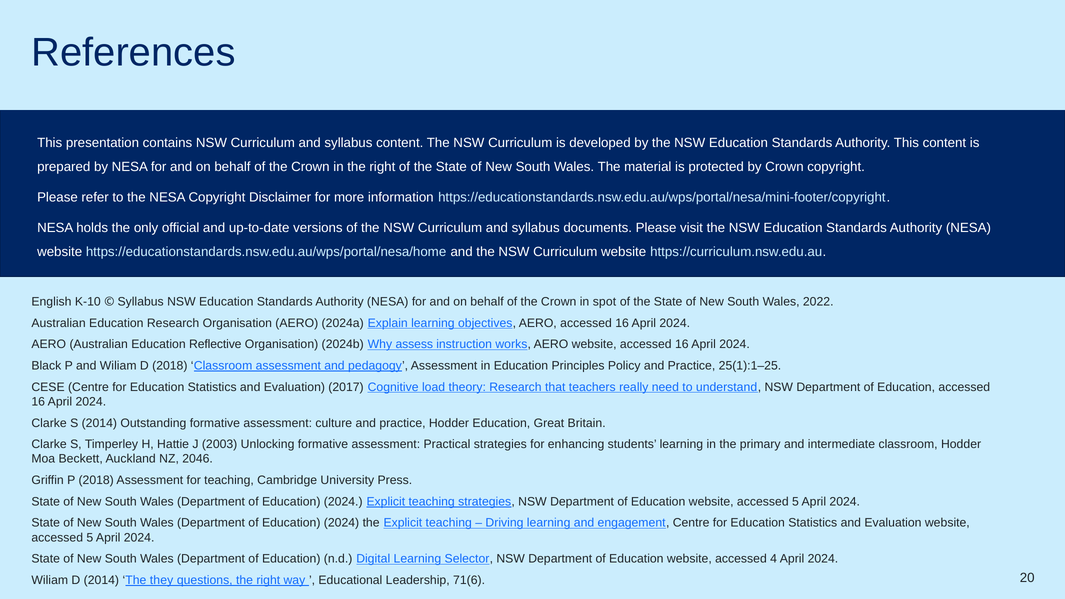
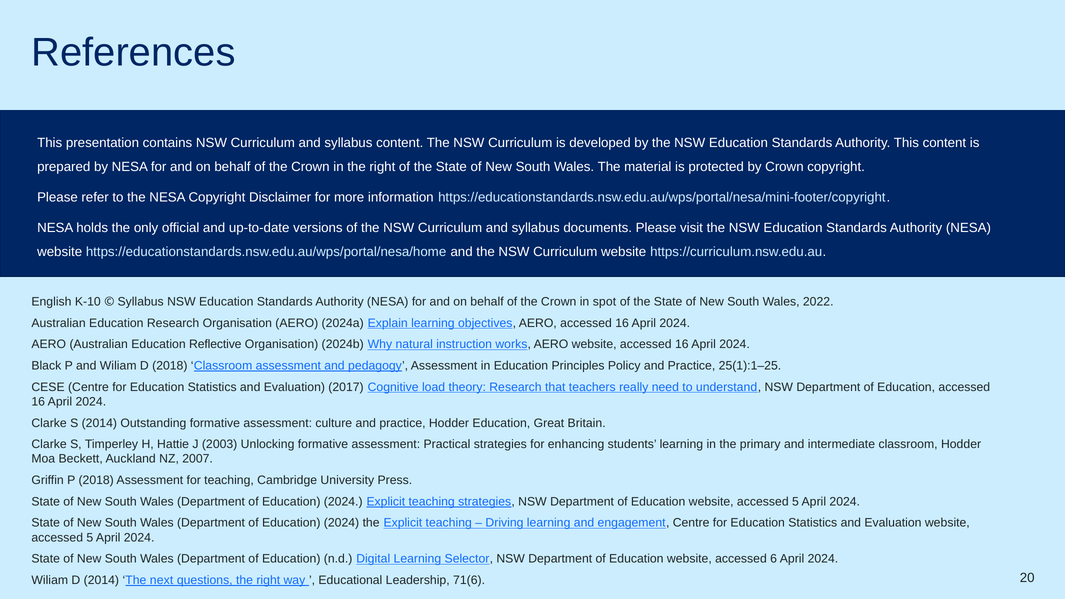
assess: assess -> natural
2046: 2046 -> 2007
4: 4 -> 6
they: they -> next
